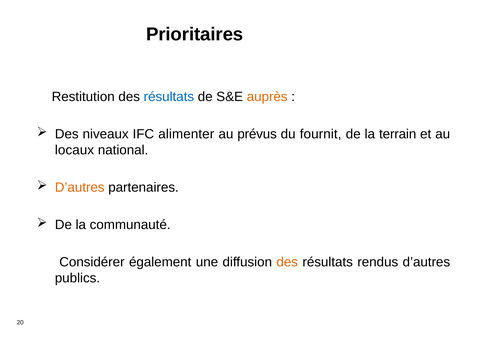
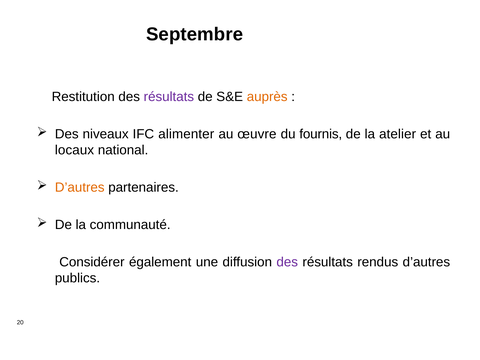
Prioritaires: Prioritaires -> Septembre
résultats at (169, 97) colour: blue -> purple
prévus: prévus -> œuvre
fournit: fournit -> fournis
terrain: terrain -> atelier
des at (287, 262) colour: orange -> purple
